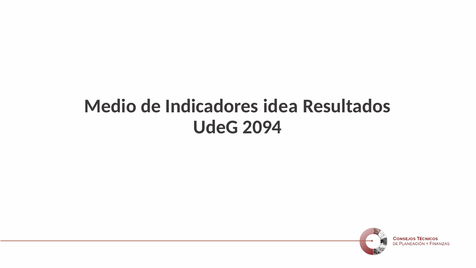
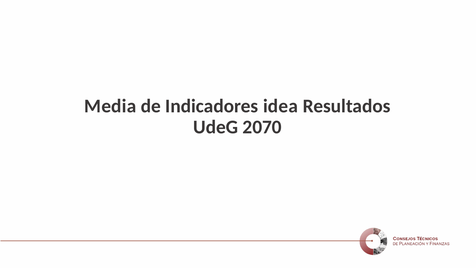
Medio: Medio -> Media
2094: 2094 -> 2070
